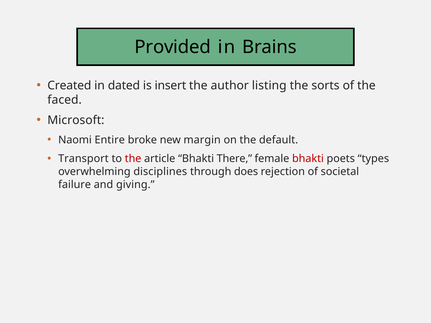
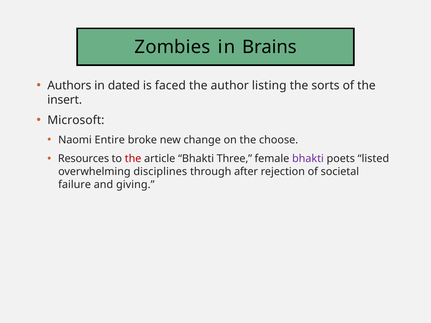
Provided: Provided -> Zombies
Created: Created -> Authors
insert: insert -> faced
faced: faced -> insert
margin: margin -> change
default: default -> choose
Transport: Transport -> Resources
There: There -> Three
bhakti at (308, 159) colour: red -> purple
types: types -> listed
does: does -> after
